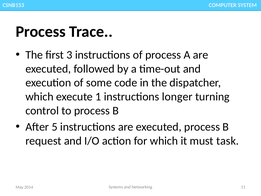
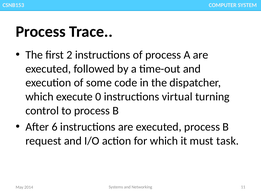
3: 3 -> 2
1: 1 -> 0
longer: longer -> virtual
5: 5 -> 6
